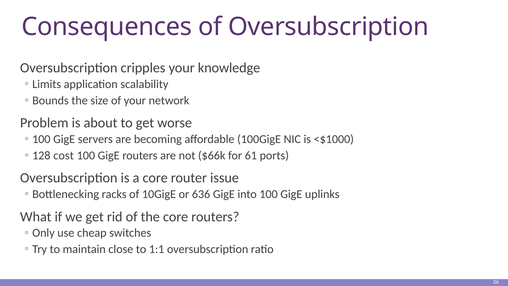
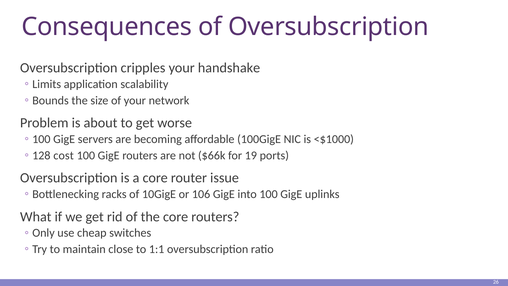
knowledge: knowledge -> handshake
61: 61 -> 19
636: 636 -> 106
